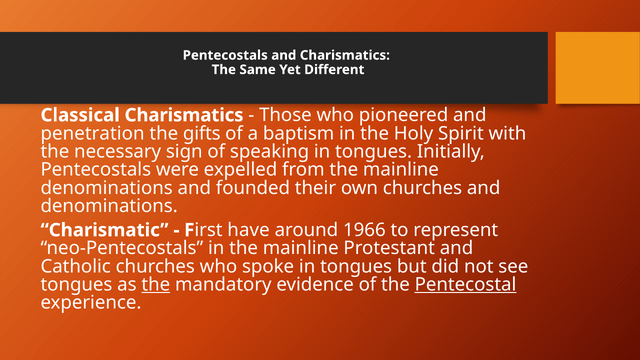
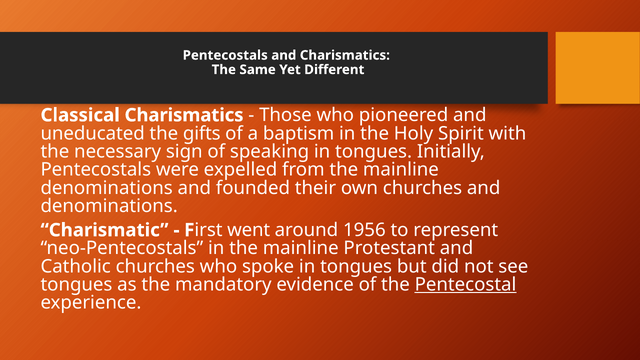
penetration: penetration -> uneducated
have: have -> went
1966: 1966 -> 1956
the at (156, 285) underline: present -> none
